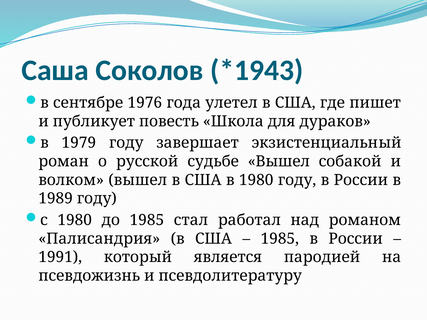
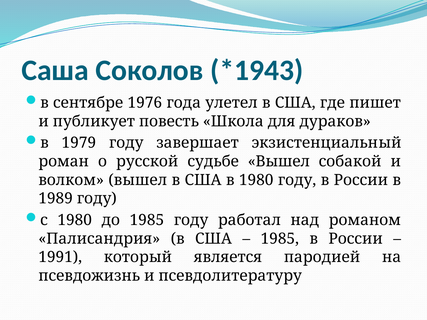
1985 стал: стал -> году
